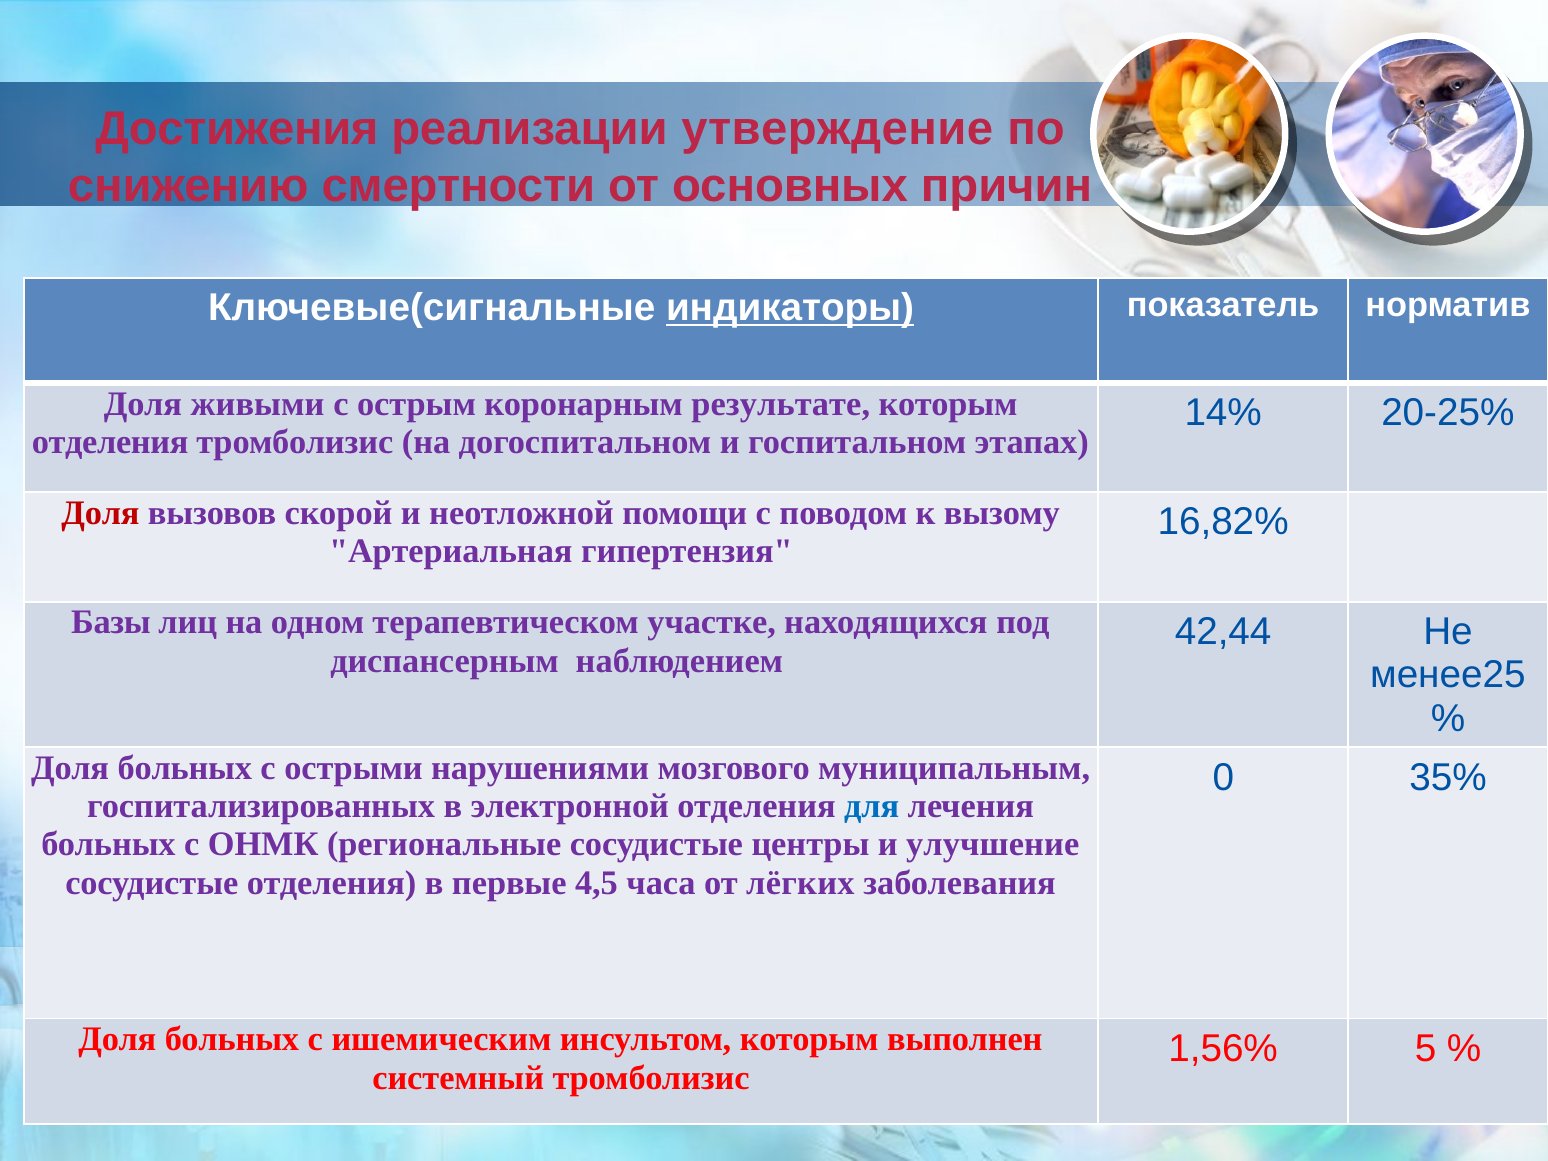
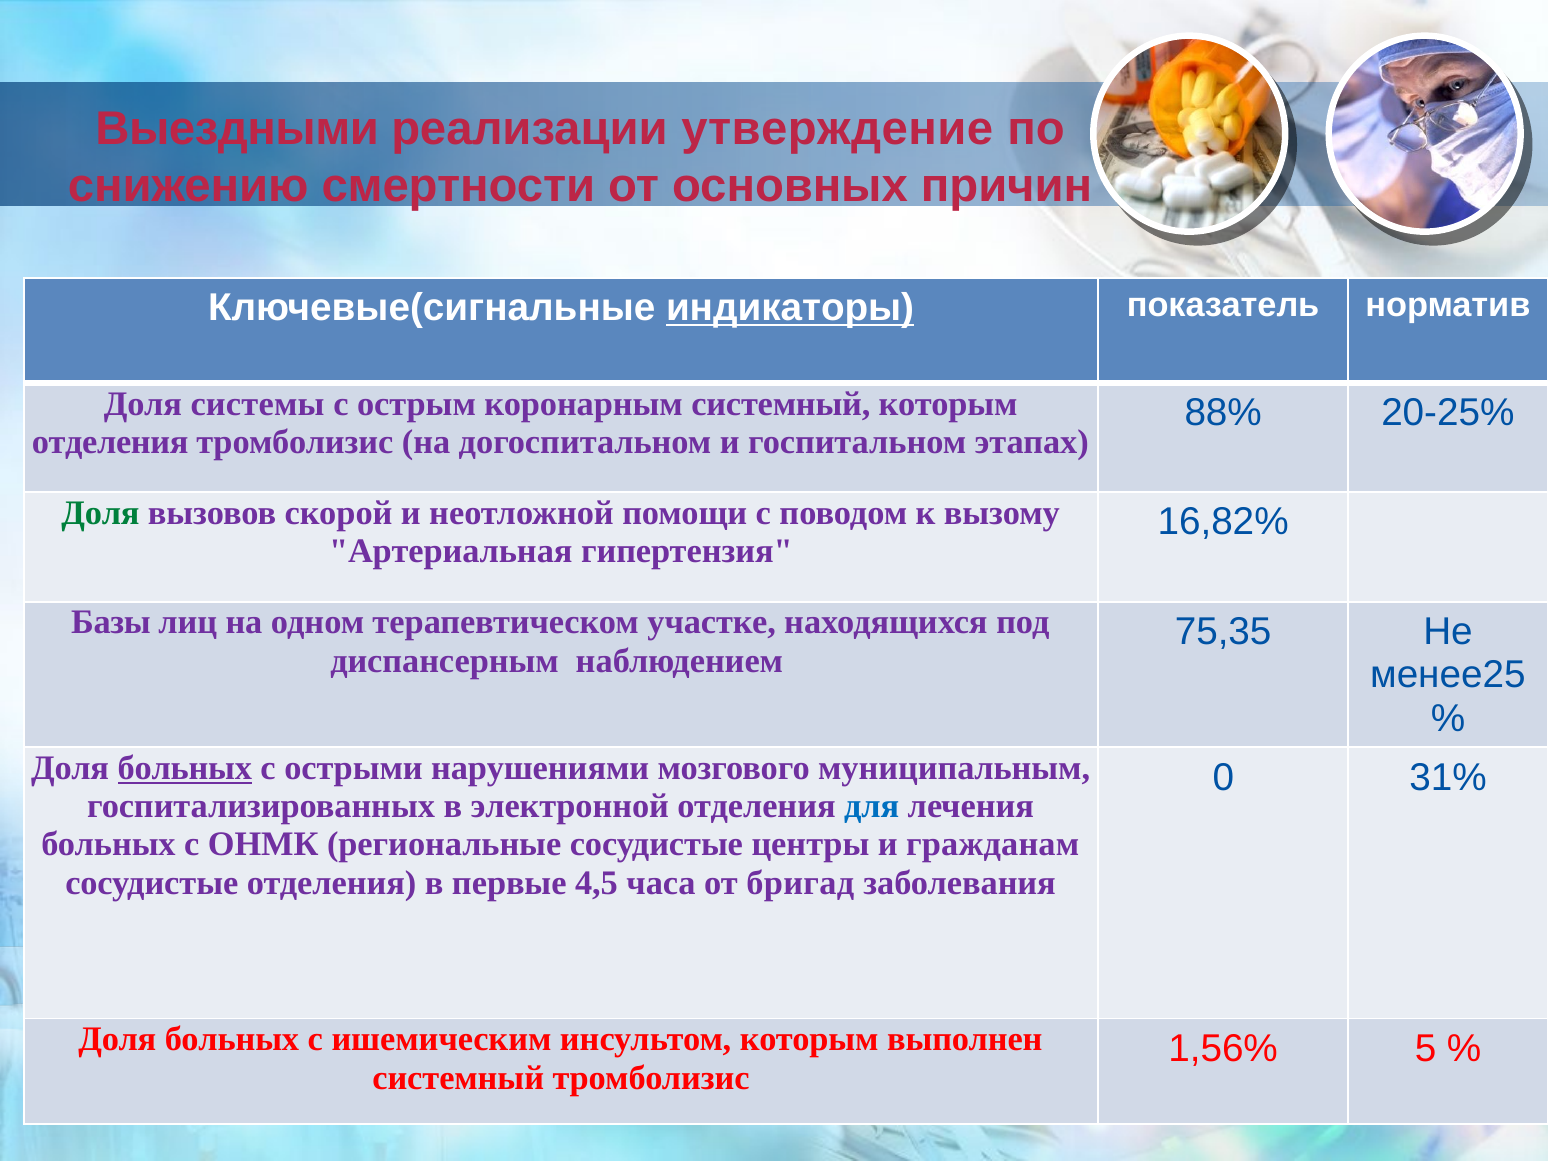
Достижения: Достижения -> Выездными
живыми: живыми -> системы
коронарным результате: результате -> системный
14%: 14% -> 88%
Доля at (100, 513) colour: red -> green
42,44: 42,44 -> 75,35
больных at (185, 768) underline: none -> present
35%: 35% -> 31%
улучшение: улучшение -> гражданам
лёгких: лёгких -> бригад
